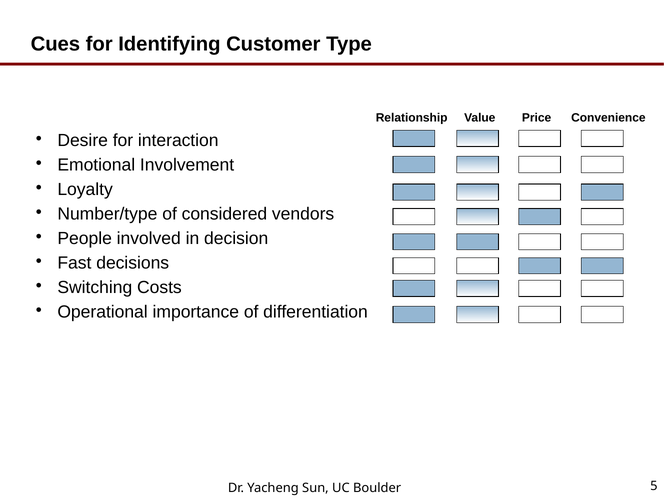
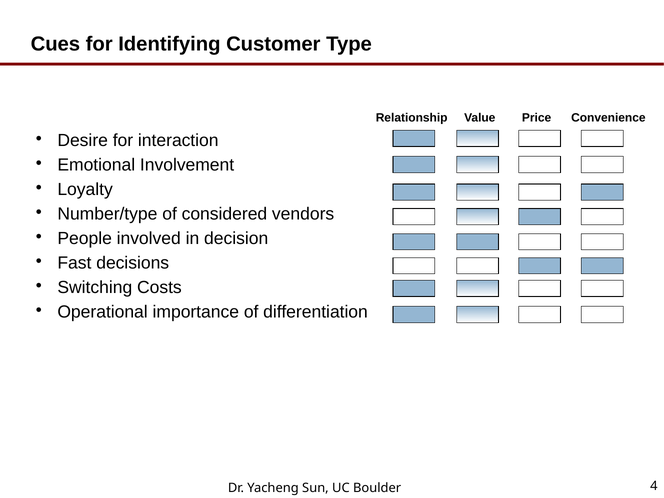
5: 5 -> 4
